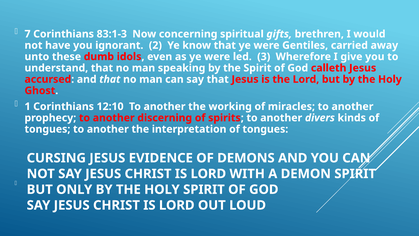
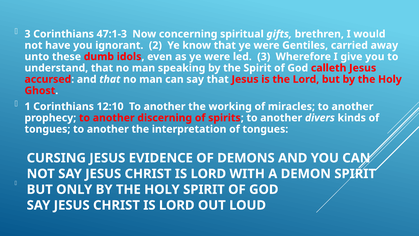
7 at (28, 34): 7 -> 3
83:1-3: 83:1-3 -> 47:1-3
